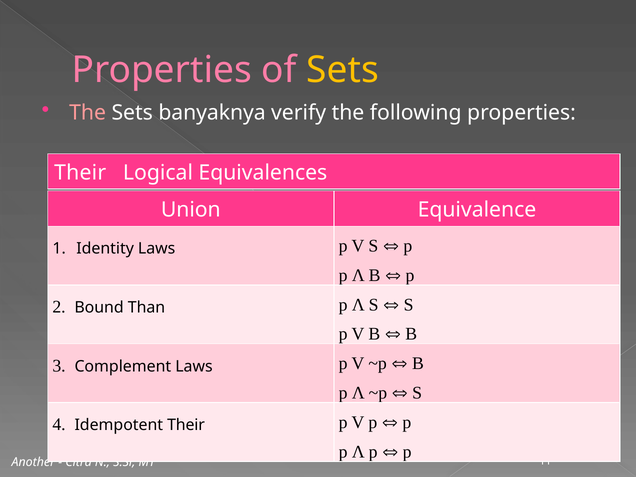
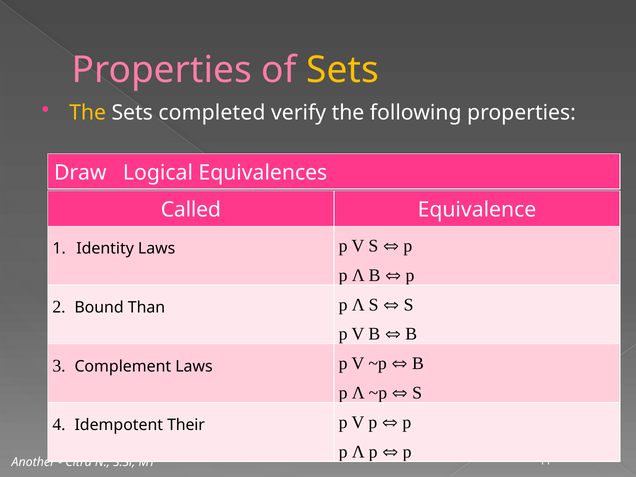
The at (88, 113) colour: pink -> yellow
banyaknya: banyaknya -> completed
Their at (80, 173): Their -> Draw
Union: Union -> Called
